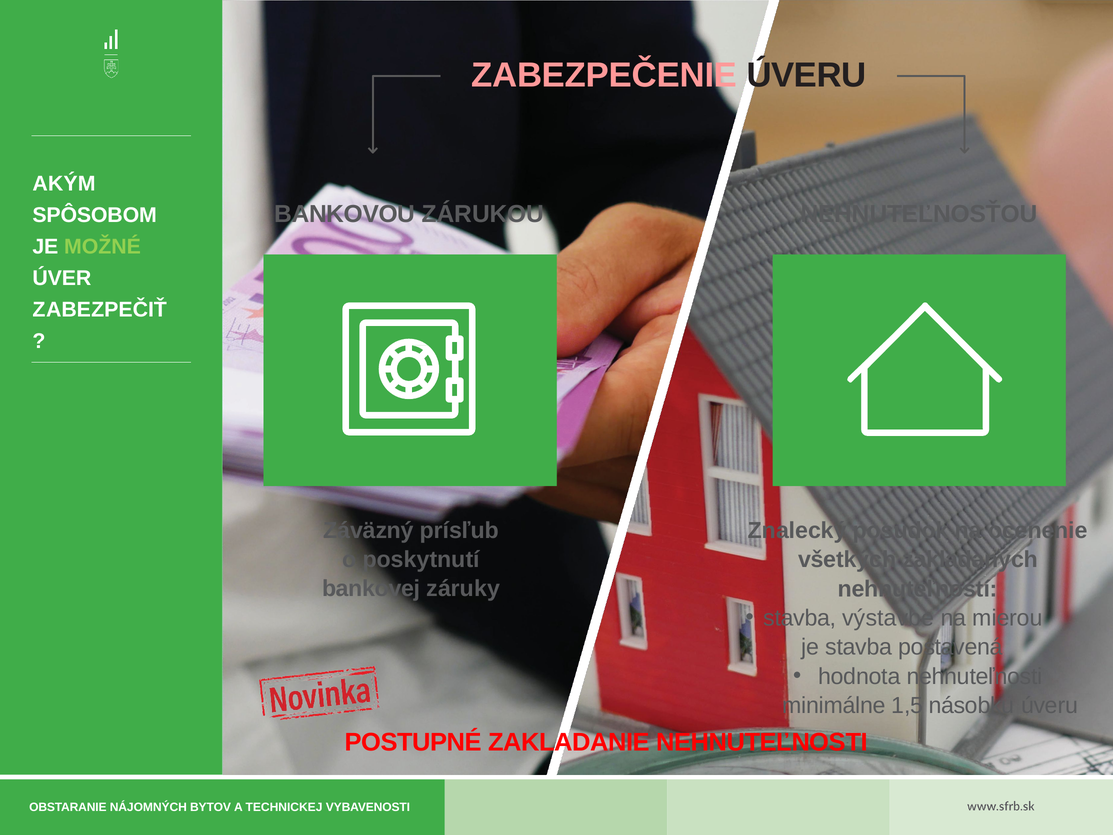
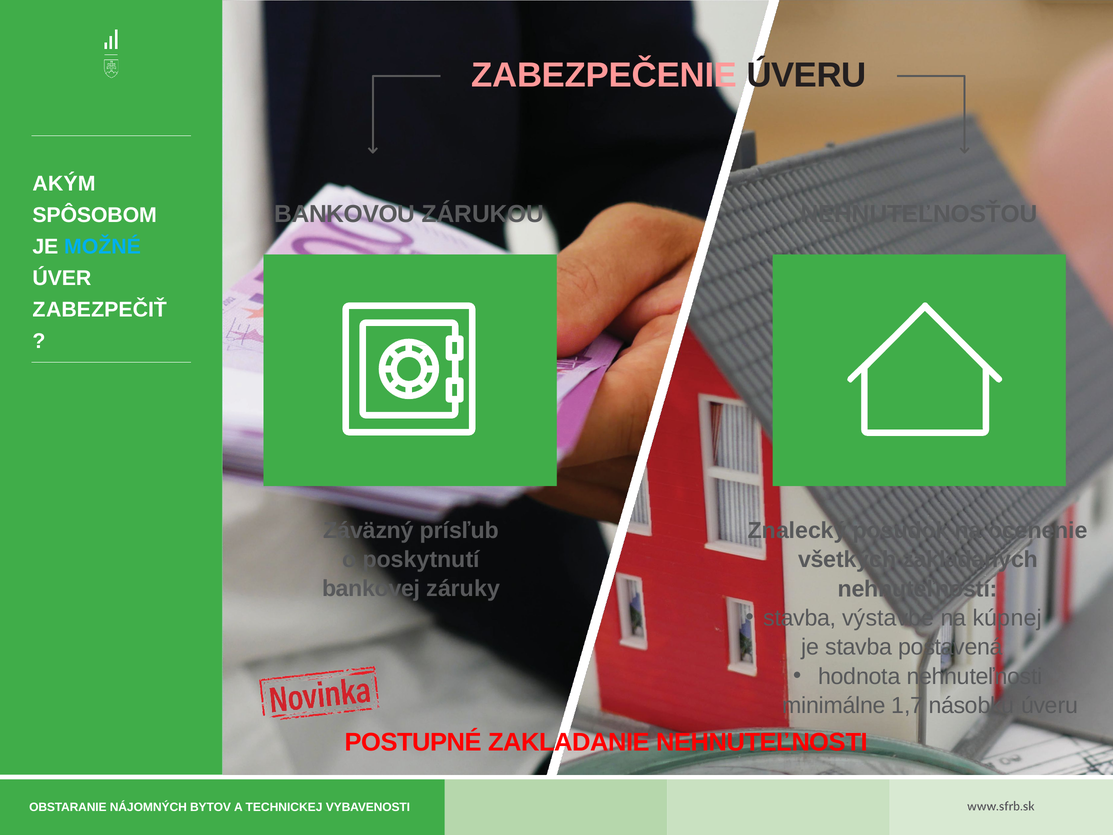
MOŽNÉ colour: light green -> light blue
mierou: mierou -> kúpnej
1,5: 1,5 -> 1,7
